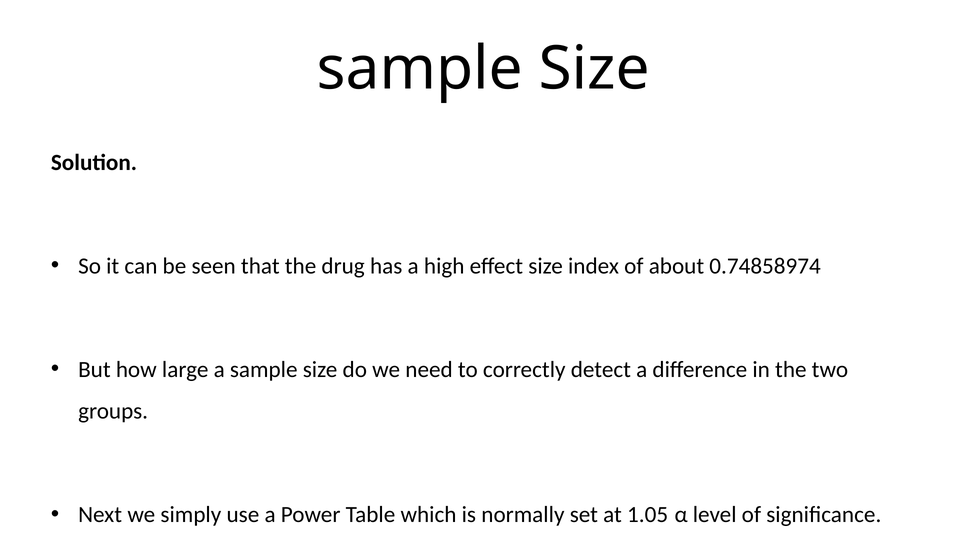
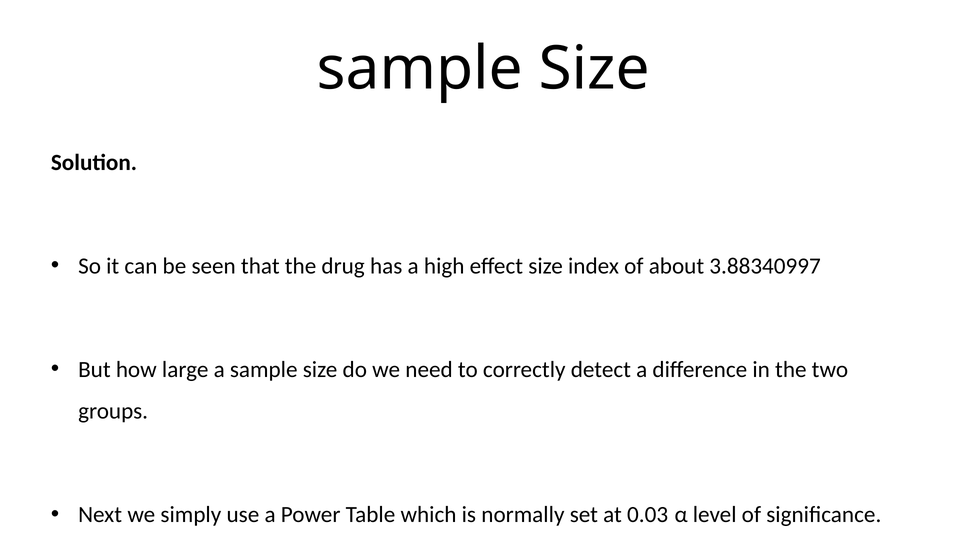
0.74858974: 0.74858974 -> 3.88340997
1.05: 1.05 -> 0.03
